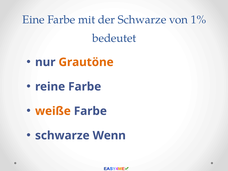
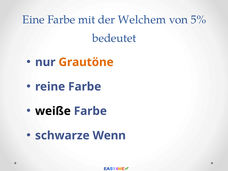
der Schwarze: Schwarze -> Welchem
1%: 1% -> 5%
weiße colour: orange -> black
